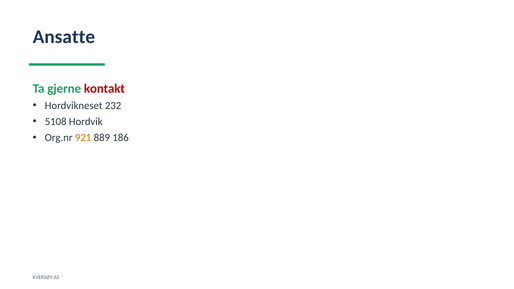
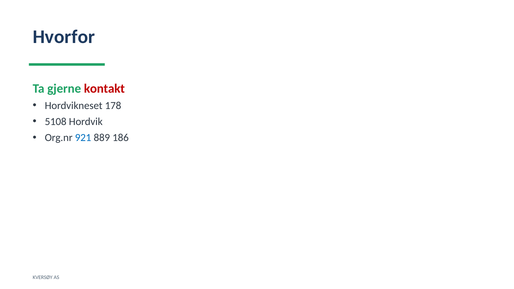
Ansatte: Ansatte -> Hvorfor
232: 232 -> 178
921 colour: orange -> blue
